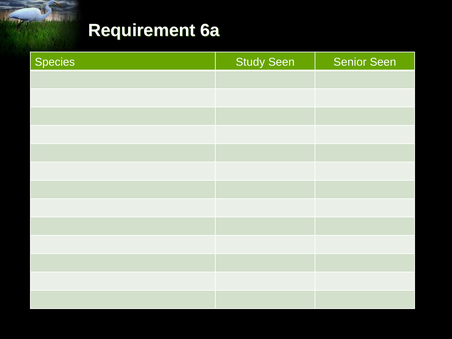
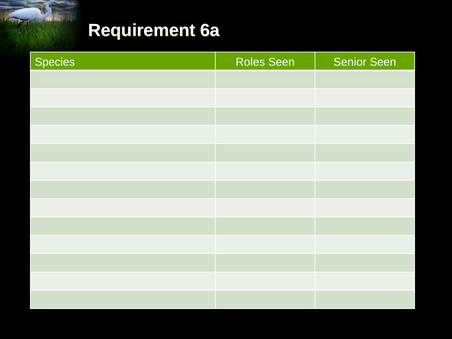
Study: Study -> Roles
